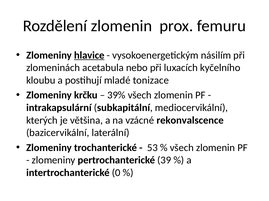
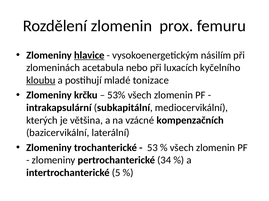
kloubu underline: none -> present
39%: 39% -> 53%
rekonvalscence: rekonvalscence -> kompenzačních
39: 39 -> 34
0: 0 -> 5
